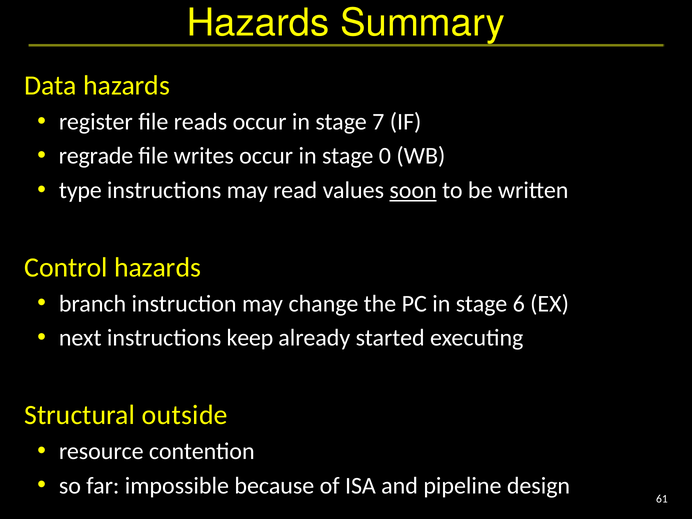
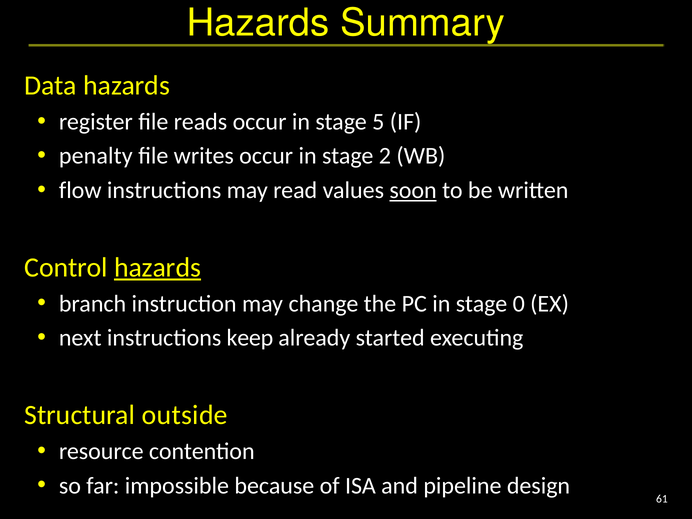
7: 7 -> 5
regrade: regrade -> penalty
0: 0 -> 2
type: type -> flow
hazards at (158, 267) underline: none -> present
6: 6 -> 0
